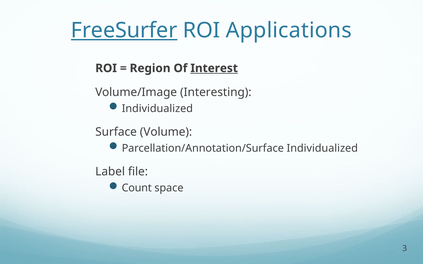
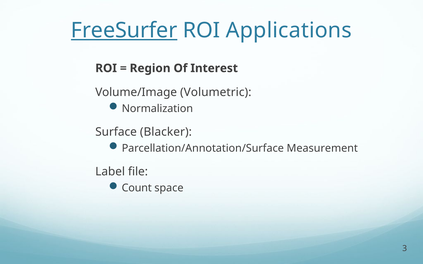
Interest underline: present -> none
Interesting: Interesting -> Volumetric
Individualized at (157, 109): Individualized -> Normalization
Volume: Volume -> Blacker
Parcellation/Annotation/Surface Individualized: Individualized -> Measurement
